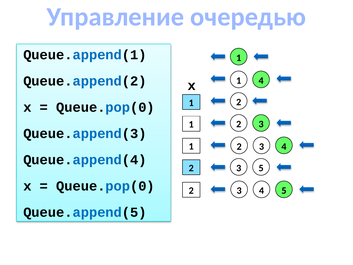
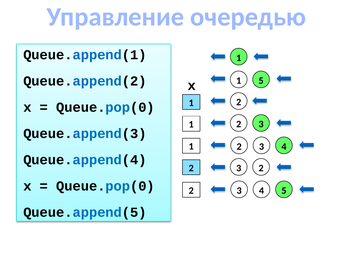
1 4: 4 -> 5
3 5: 5 -> 2
